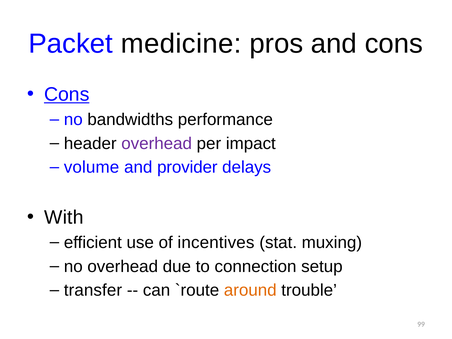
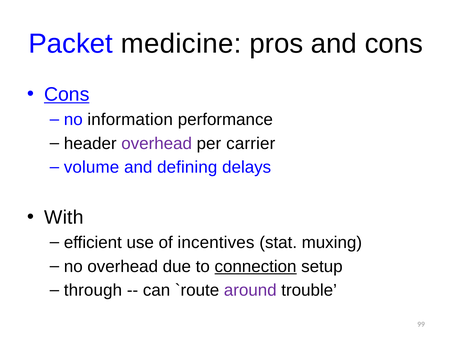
bandwidths: bandwidths -> information
impact: impact -> carrier
provider: provider -> defining
connection underline: none -> present
transfer: transfer -> through
around colour: orange -> purple
